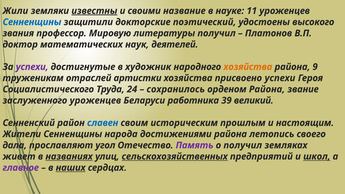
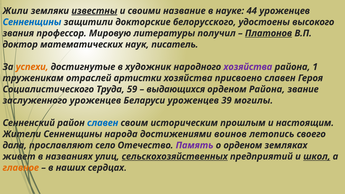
11: 11 -> 44
поэтический: поэтический -> белорусского
Платонов underline: none -> present
деятелей: деятелей -> писатель
успехи at (32, 67) colour: purple -> orange
хозяйства at (248, 67) colour: orange -> purple
9: 9 -> 1
присвоено успехи: успехи -> славен
24: 24 -> 59
сохранилось: сохранилось -> выдающихся
Беларуси работника: работника -> уроженцев
великий: великий -> могилы
достижениями района: района -> воинов
угол: угол -> село
о получил: получил -> орденом
названиях underline: present -> none
главное colour: purple -> orange
наших underline: present -> none
